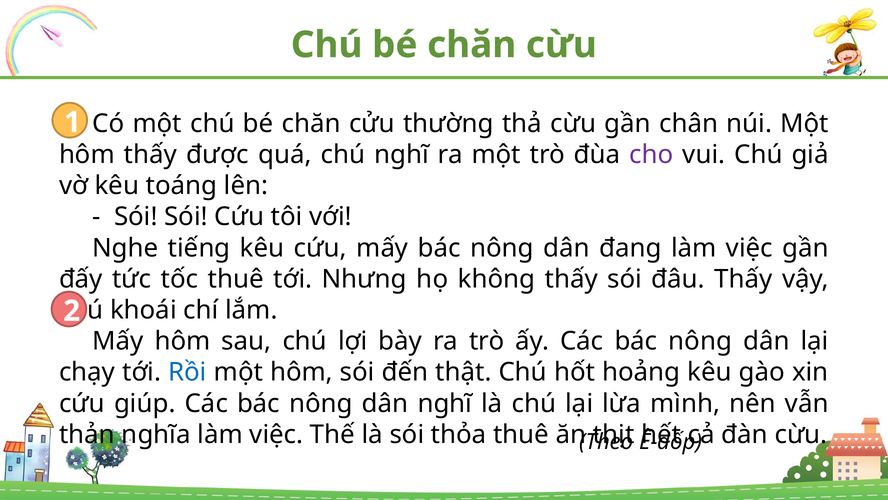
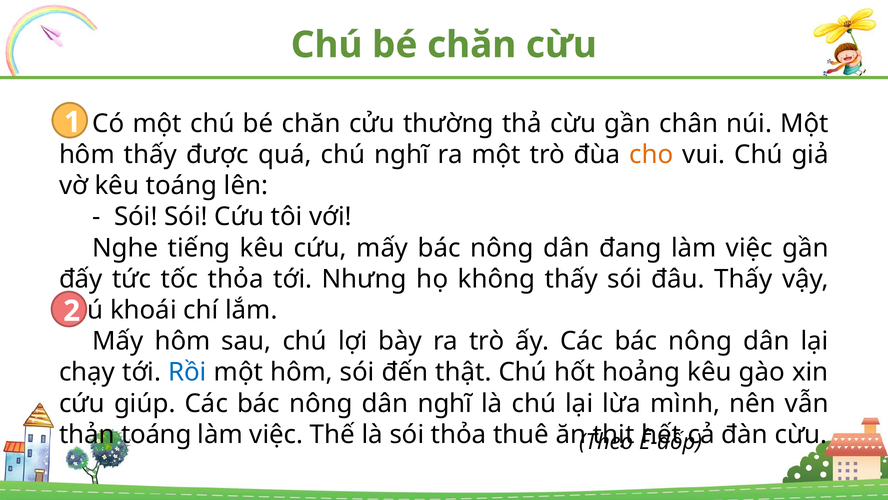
cho colour: purple -> orange
tốc thuê: thuê -> thỏa
thản nghĩa: nghĩa -> toáng
